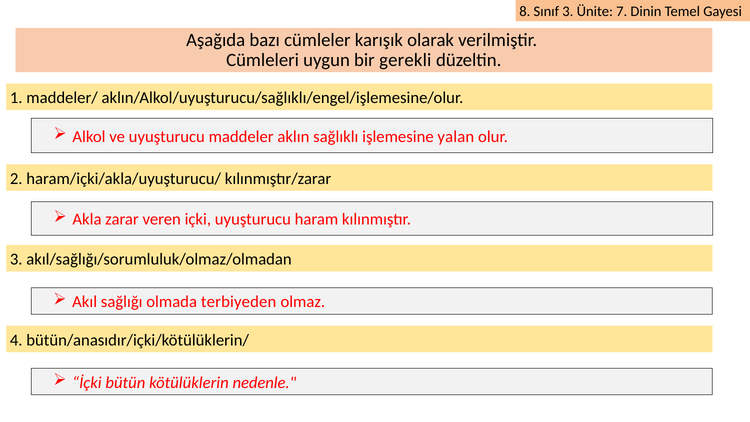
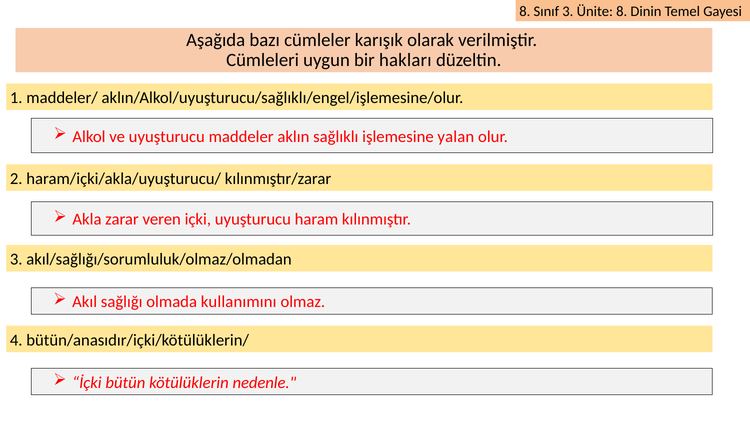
7 at (622, 12): 7 -> 8
gerekli: gerekli -> hakları
terbiyeden: terbiyeden -> kullanımını
